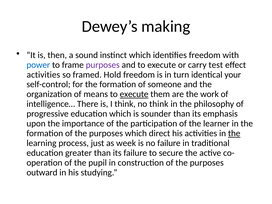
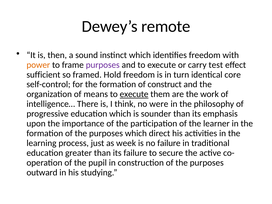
making: making -> remote
power colour: blue -> orange
activities at (43, 75): activities -> sufficient
your: your -> core
someone: someone -> construct
no think: think -> were
the at (234, 133) underline: present -> none
